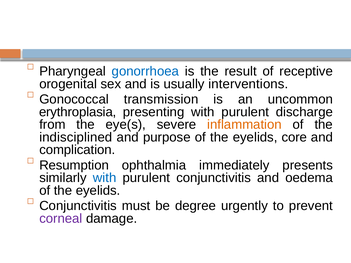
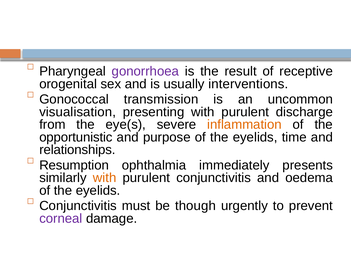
gonorrhoea colour: blue -> purple
erythroplasia: erythroplasia -> visualisation
indisciplined: indisciplined -> opportunistic
core: core -> time
complication: complication -> relationships
with at (105, 178) colour: blue -> orange
degree: degree -> though
